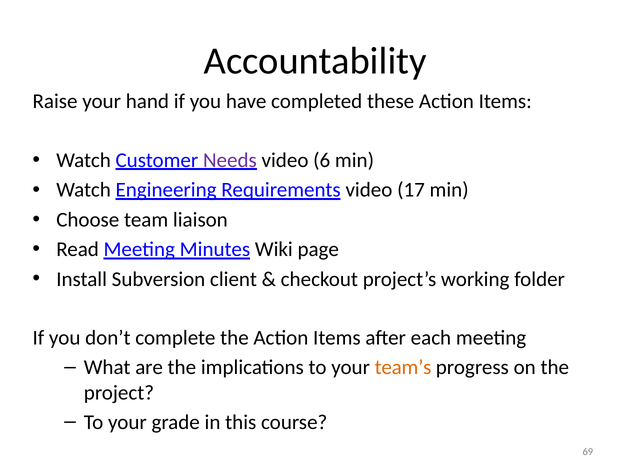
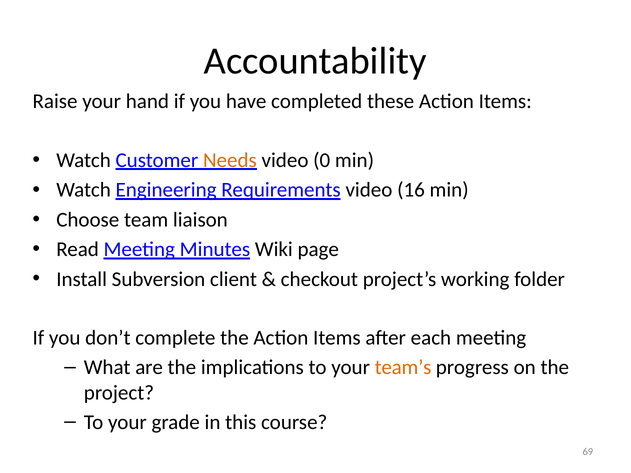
Needs colour: purple -> orange
6: 6 -> 0
17: 17 -> 16
